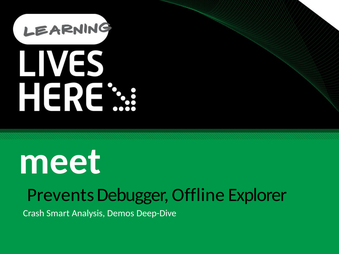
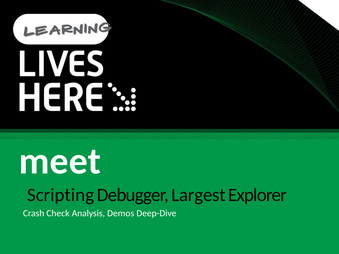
Prevents: Prevents -> Scripting
Offline: Offline -> Largest
Smart: Smart -> Check
